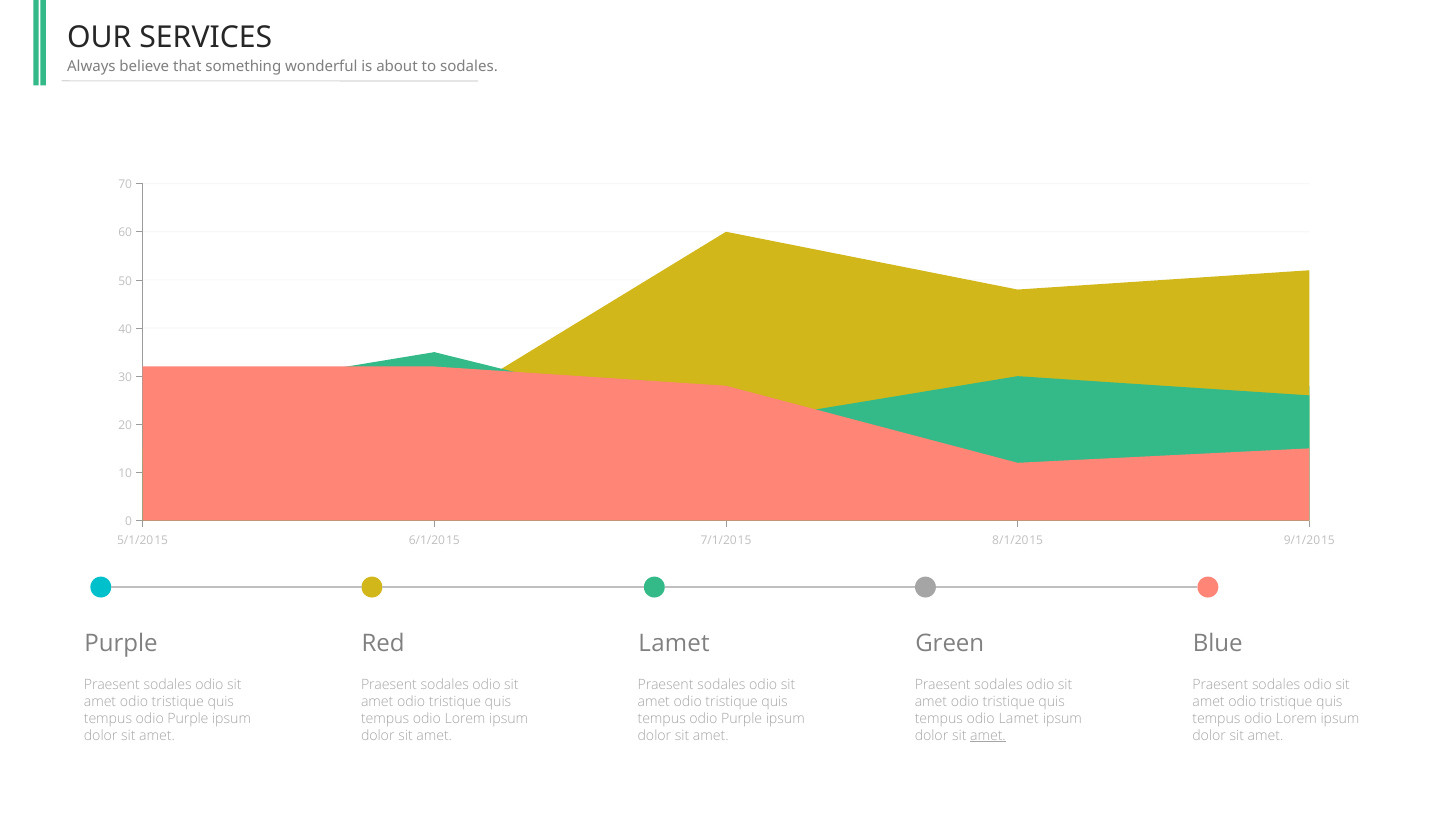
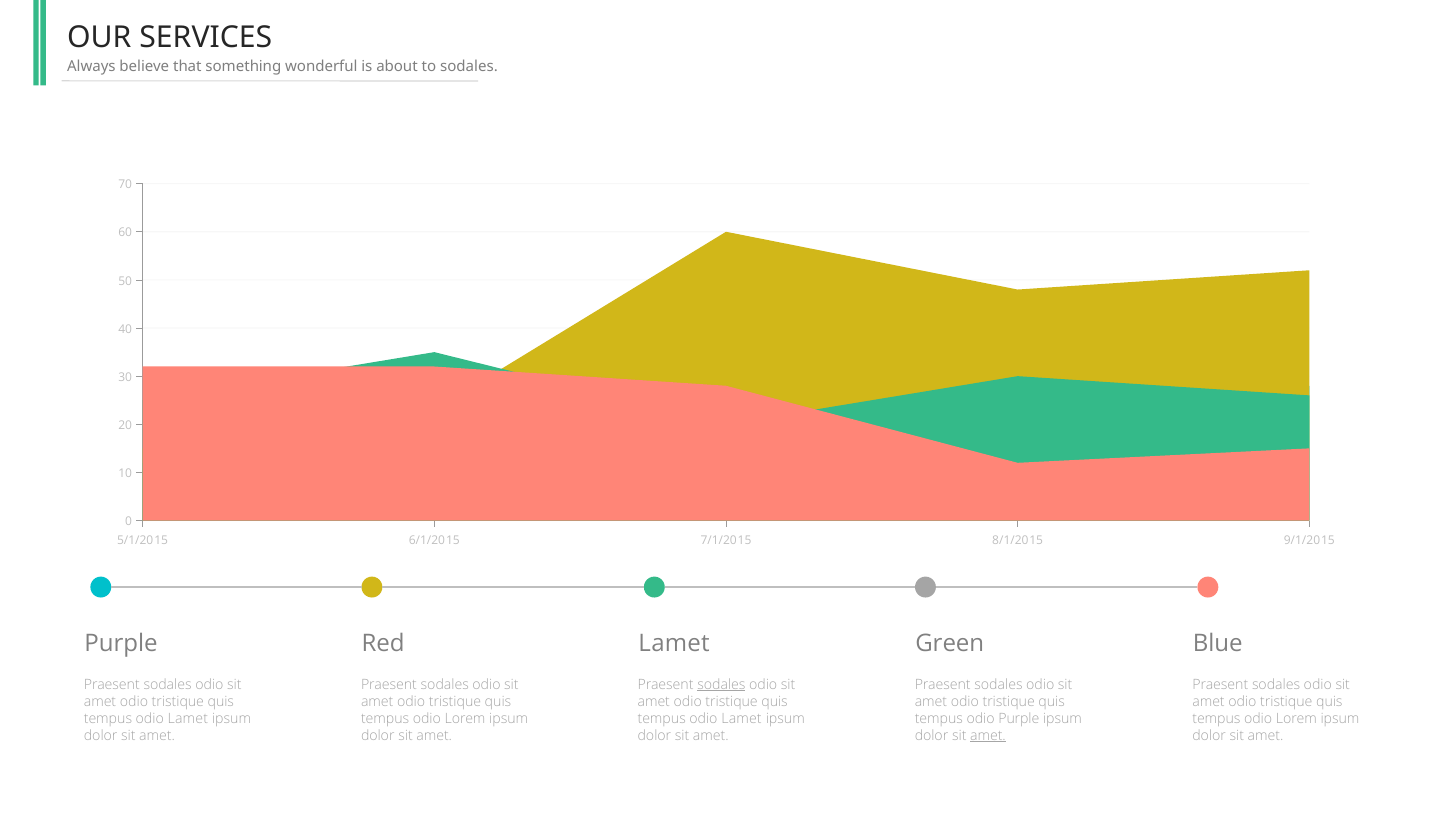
sodales at (721, 684) underline: none -> present
Purple at (188, 718): Purple -> Lamet
Purple at (742, 718): Purple -> Lamet
odio Lamet: Lamet -> Purple
